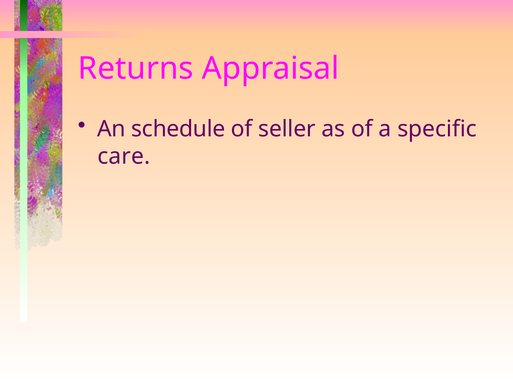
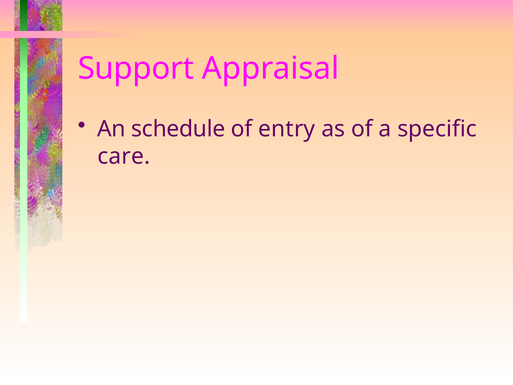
Returns: Returns -> Support
seller: seller -> entry
